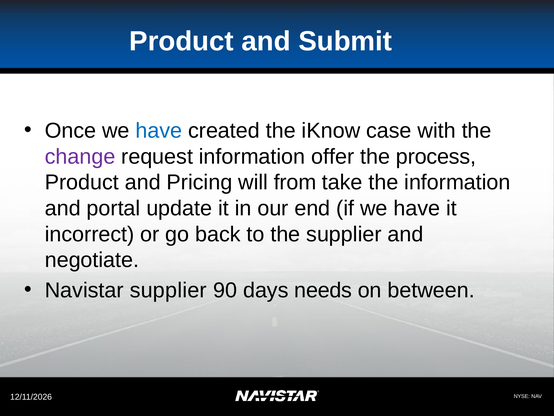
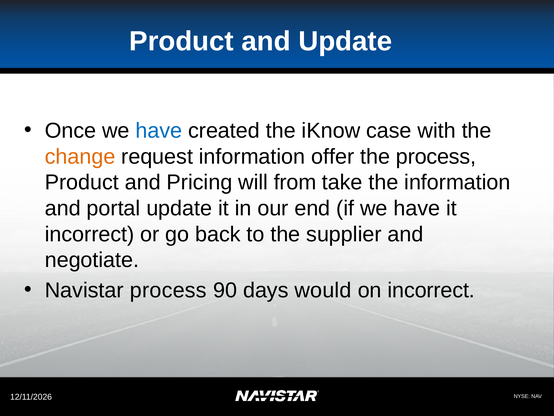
and Submit: Submit -> Update
change colour: purple -> orange
Navistar supplier: supplier -> process
needs: needs -> would
on between: between -> incorrect
